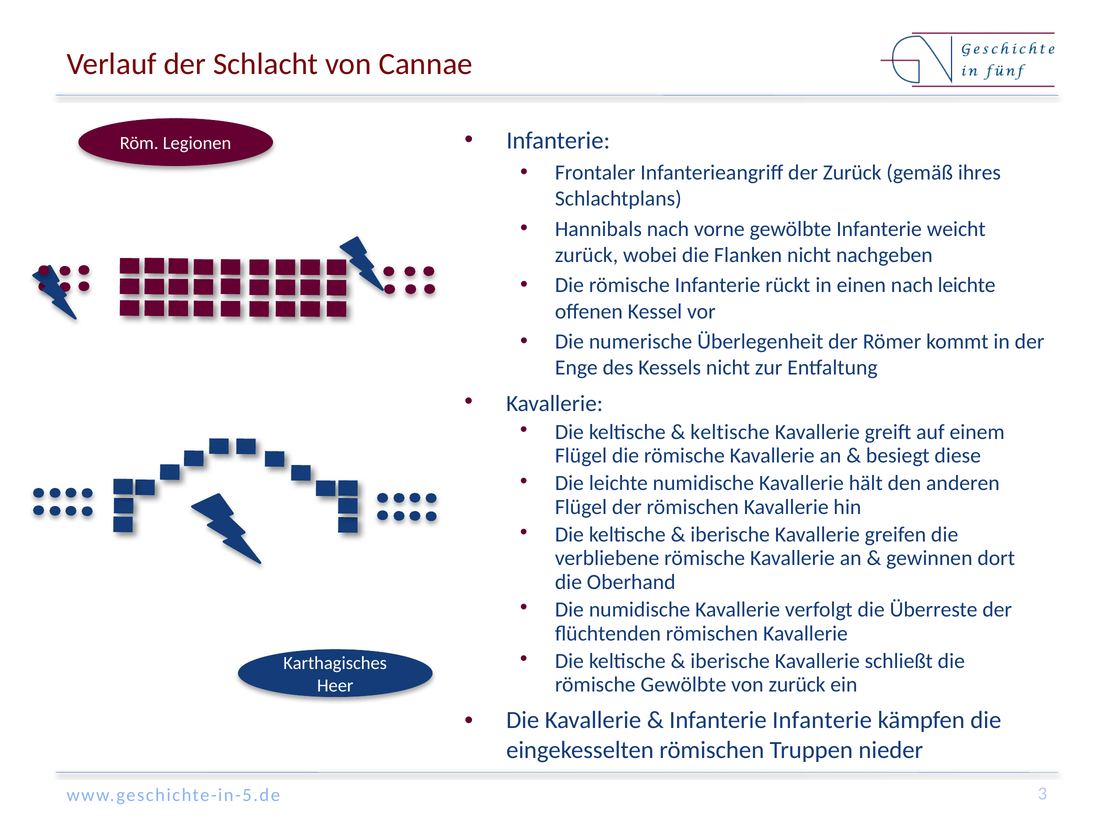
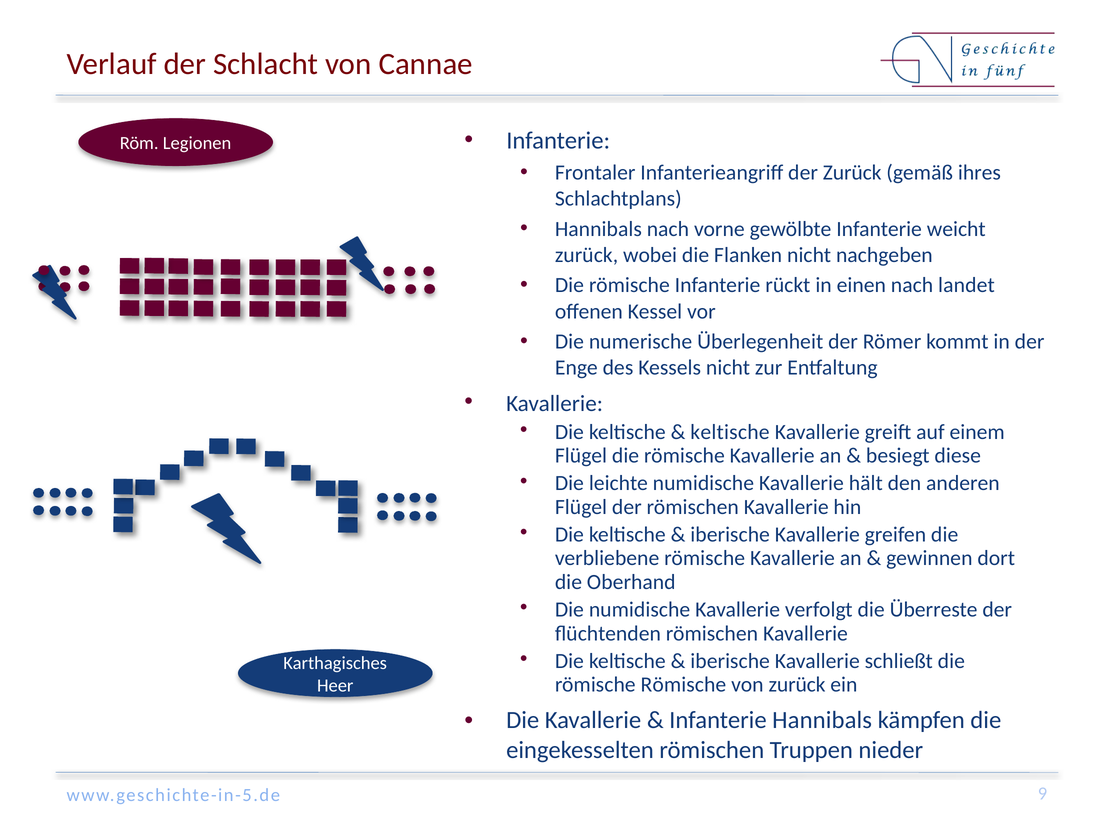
nach leichte: leichte -> landet
römische Gewölbte: Gewölbte -> Römische
Infanterie Infanterie: Infanterie -> Hannibals
3: 3 -> 9
